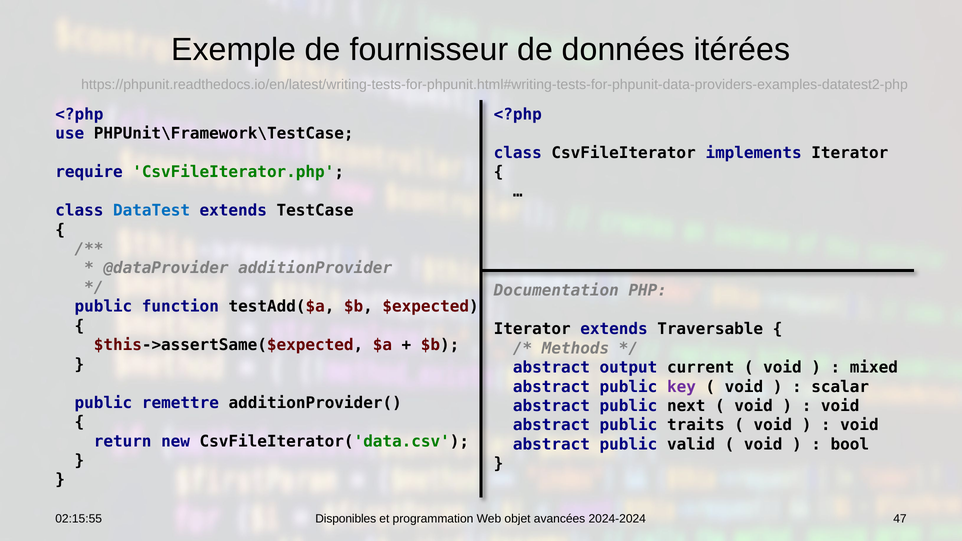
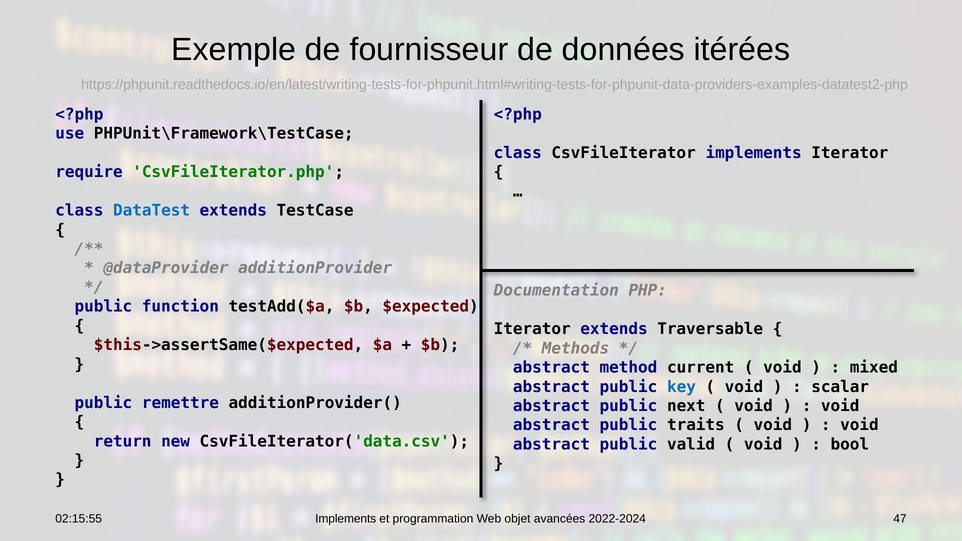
output: output -> method
key colour: purple -> blue
Disponibles at (346, 519): Disponibles -> Implements
2024-2024: 2024-2024 -> 2022-2024
